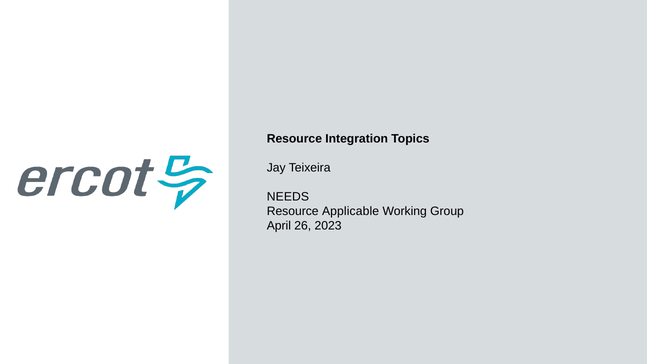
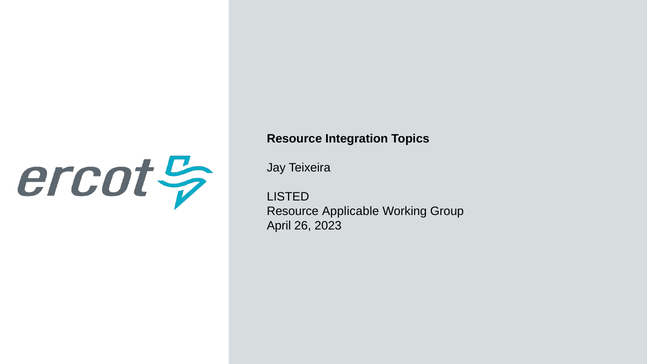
NEEDS: NEEDS -> LISTED
